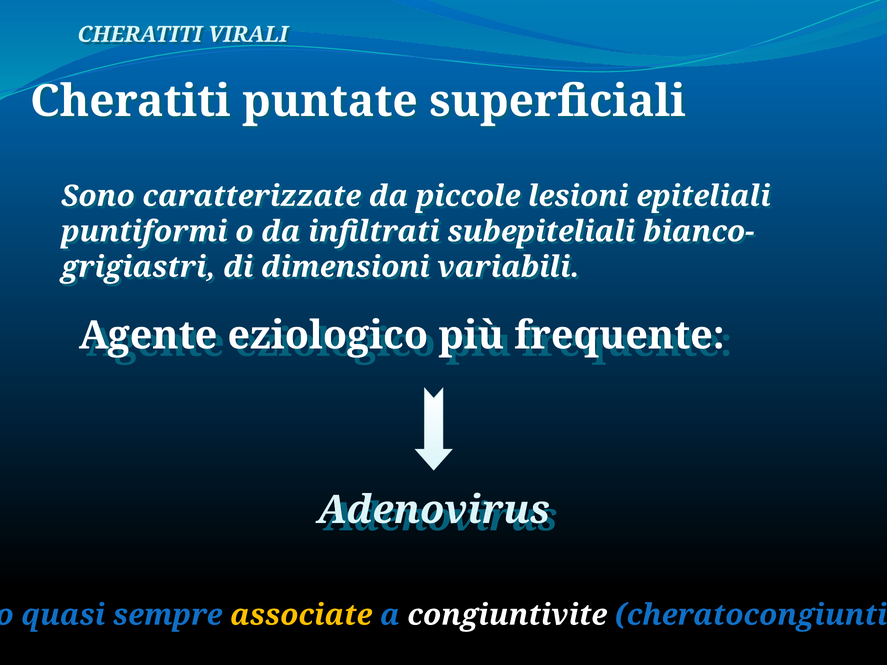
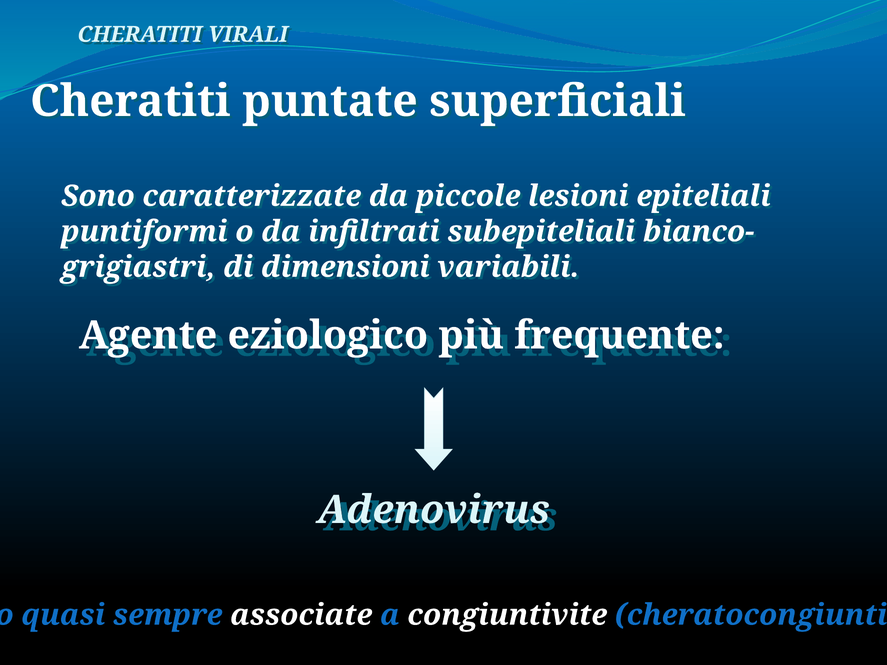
associate colour: yellow -> white
